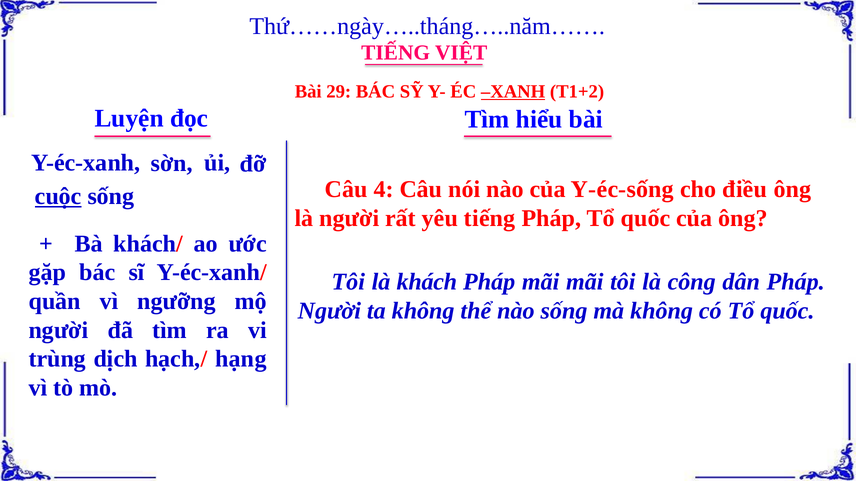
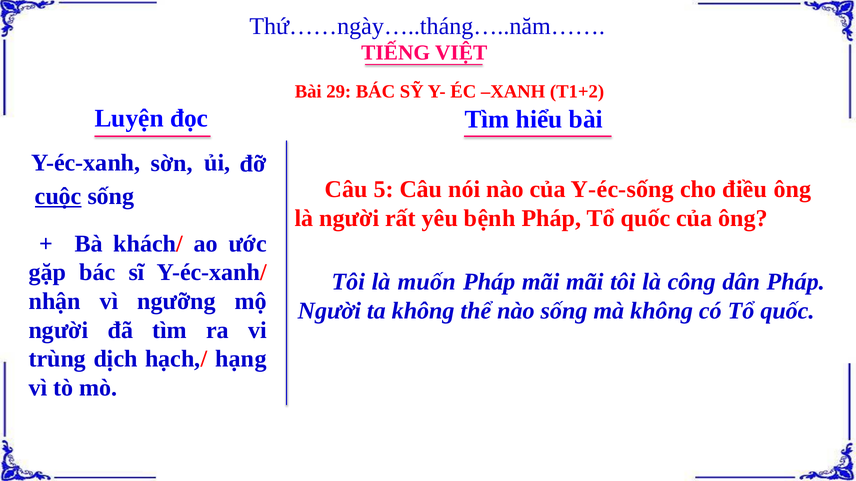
XANH underline: present -> none
4: 4 -> 5
yêu tiếng: tiếng -> bệnh
khách: khách -> muốn
quần: quần -> nhận
